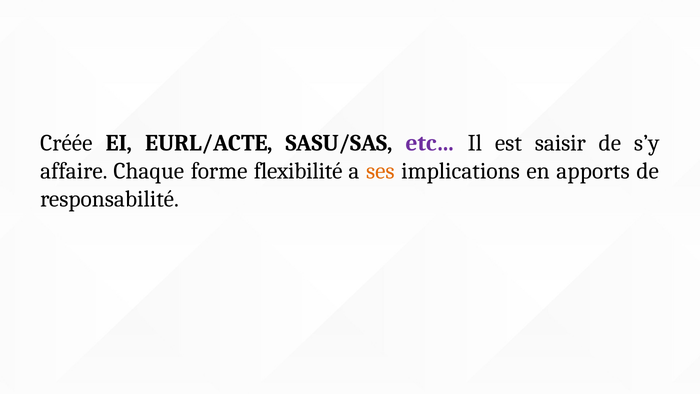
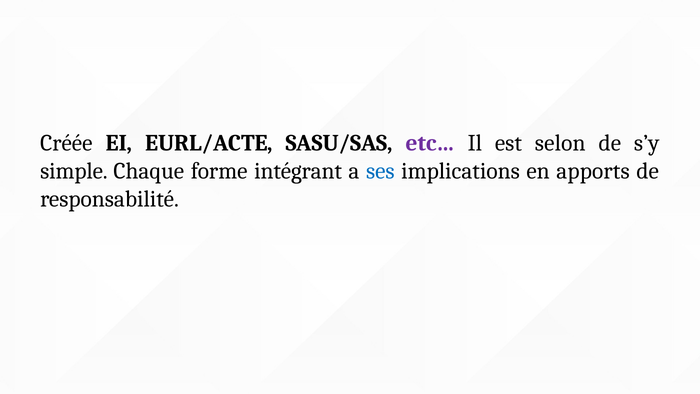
saisir: saisir -> selon
affaire: affaire -> simple
flexibilité: flexibilité -> intégrant
ses colour: orange -> blue
